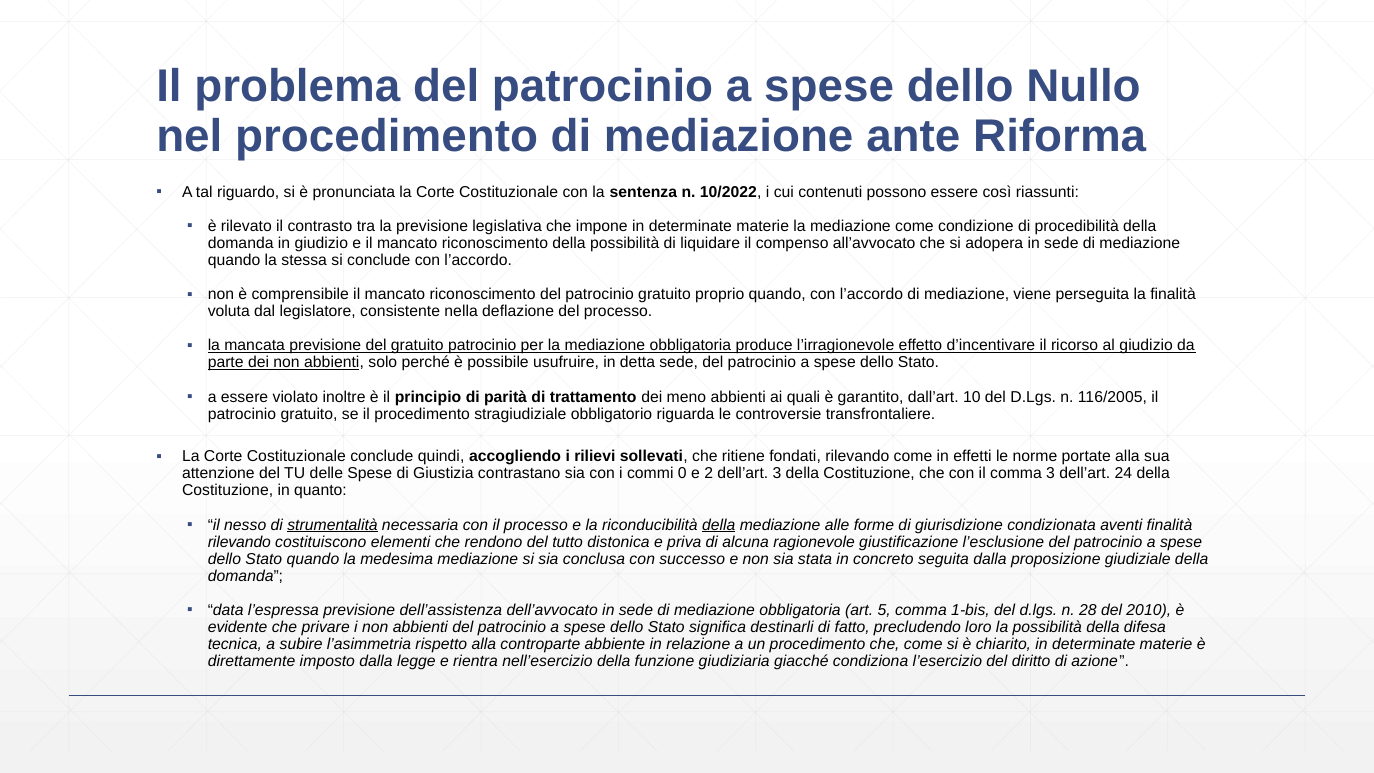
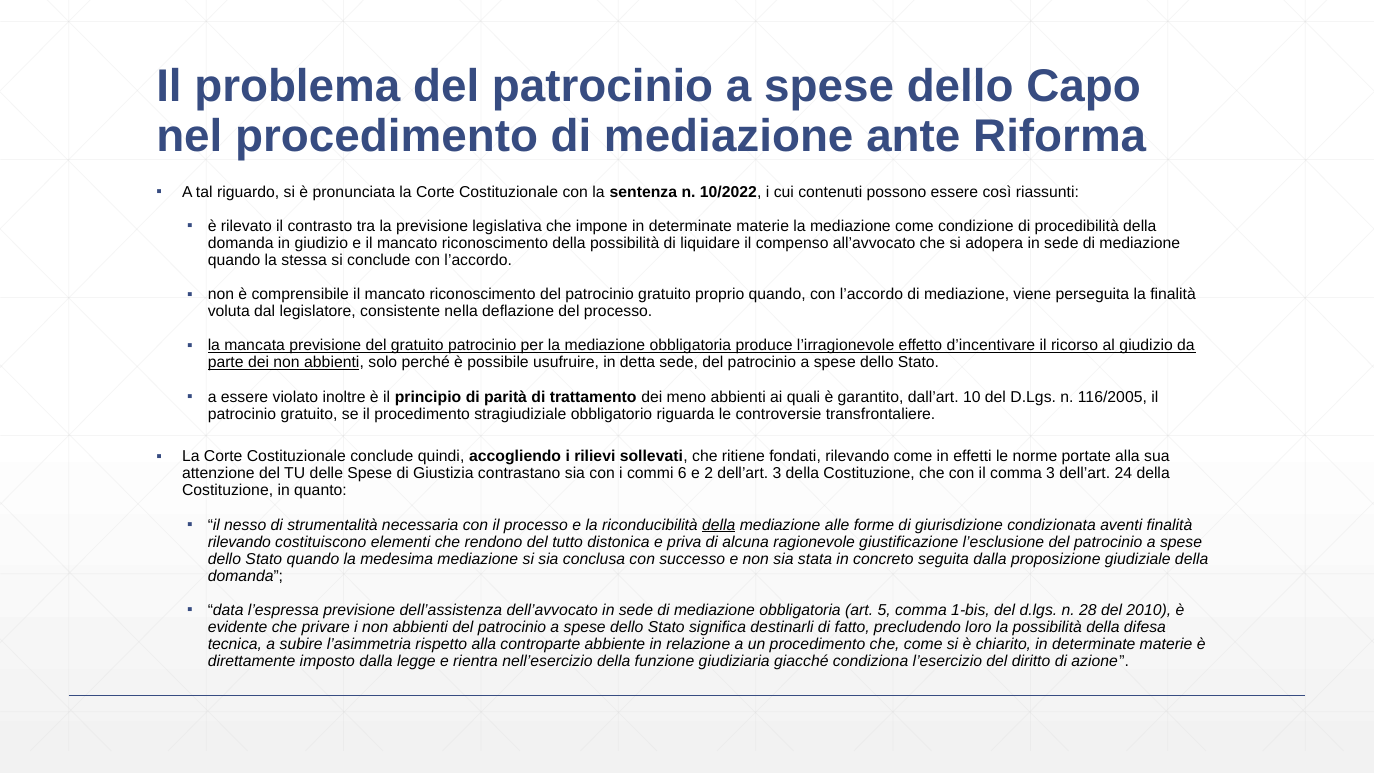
Nullo: Nullo -> Capo
0: 0 -> 6
strumentalità underline: present -> none
